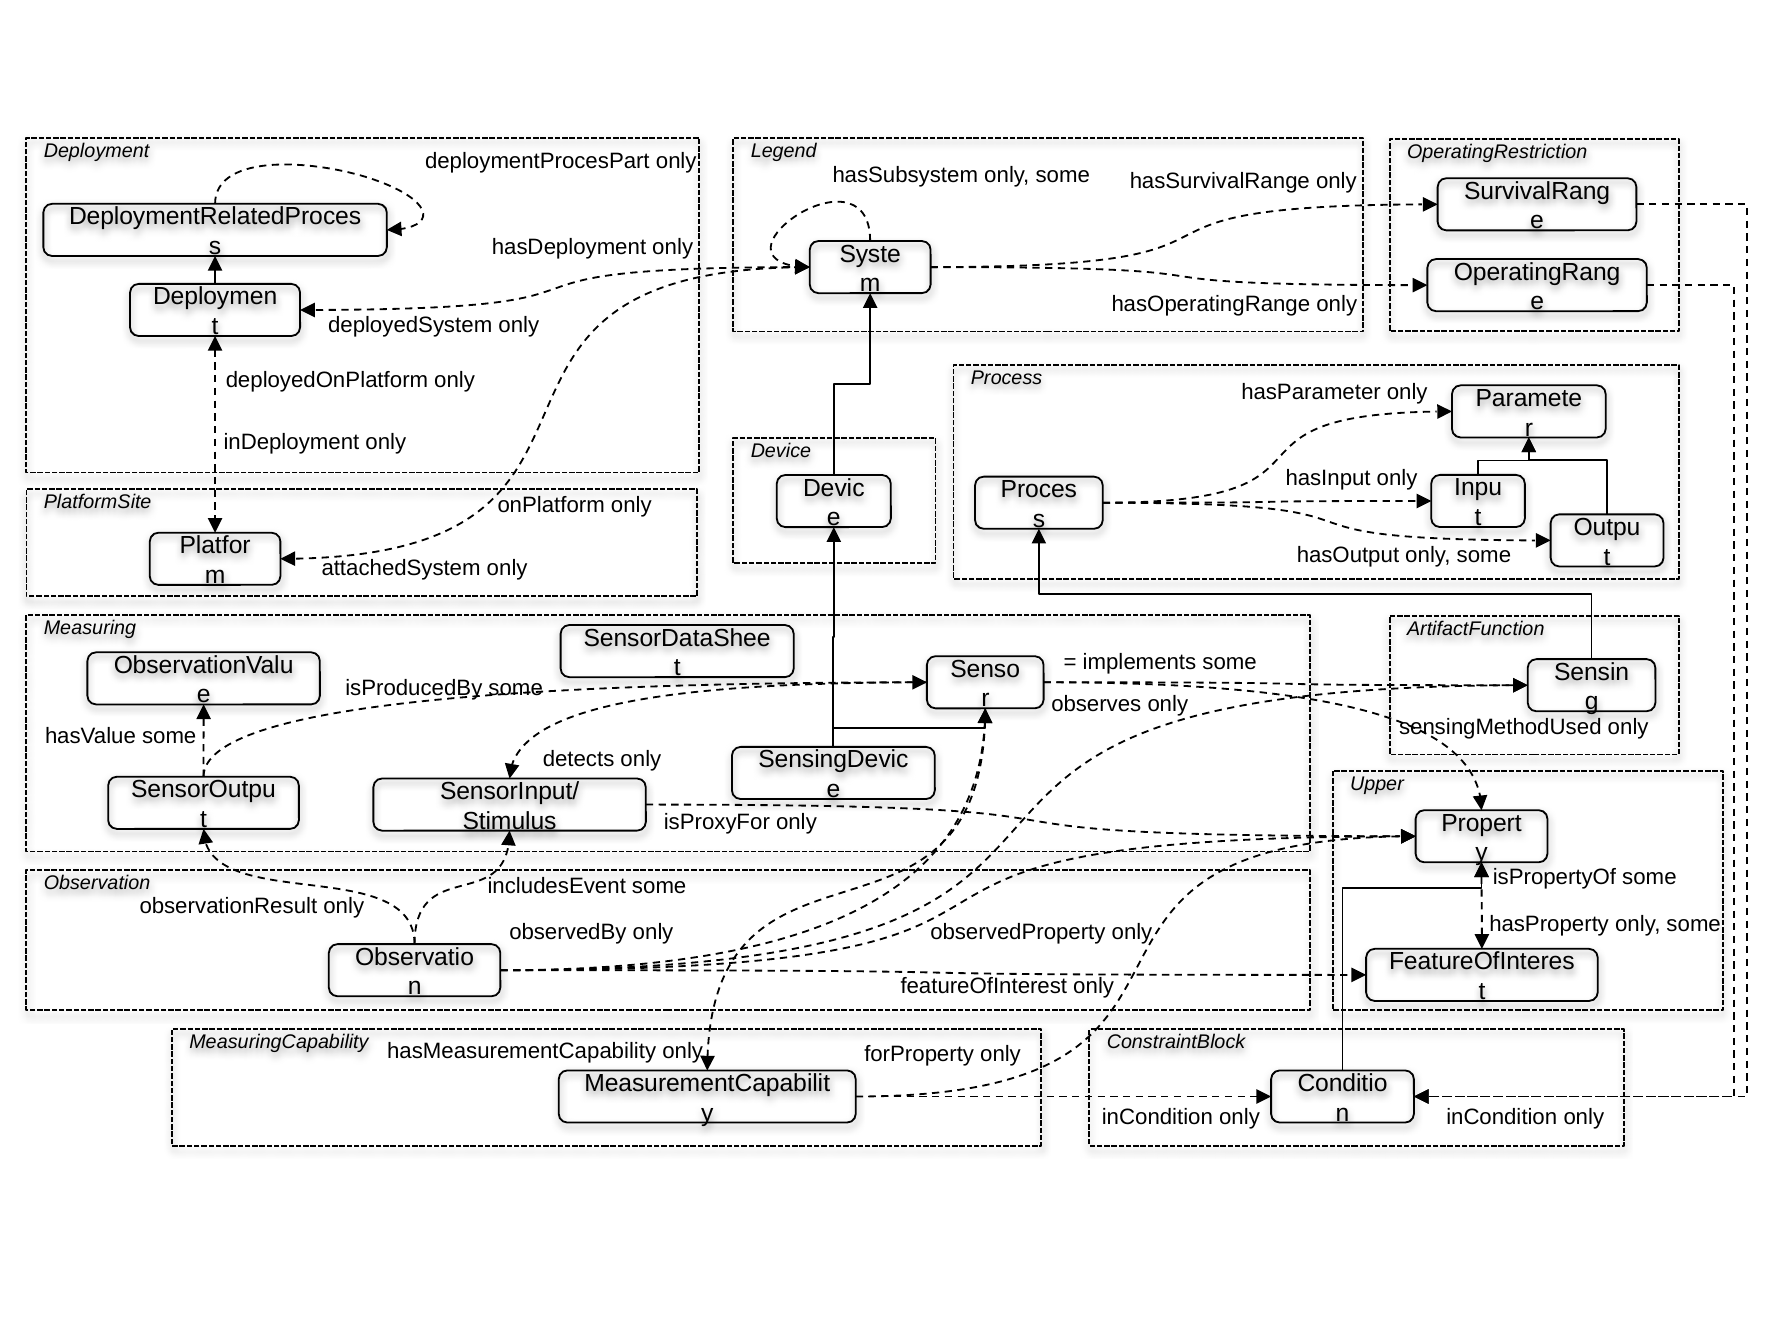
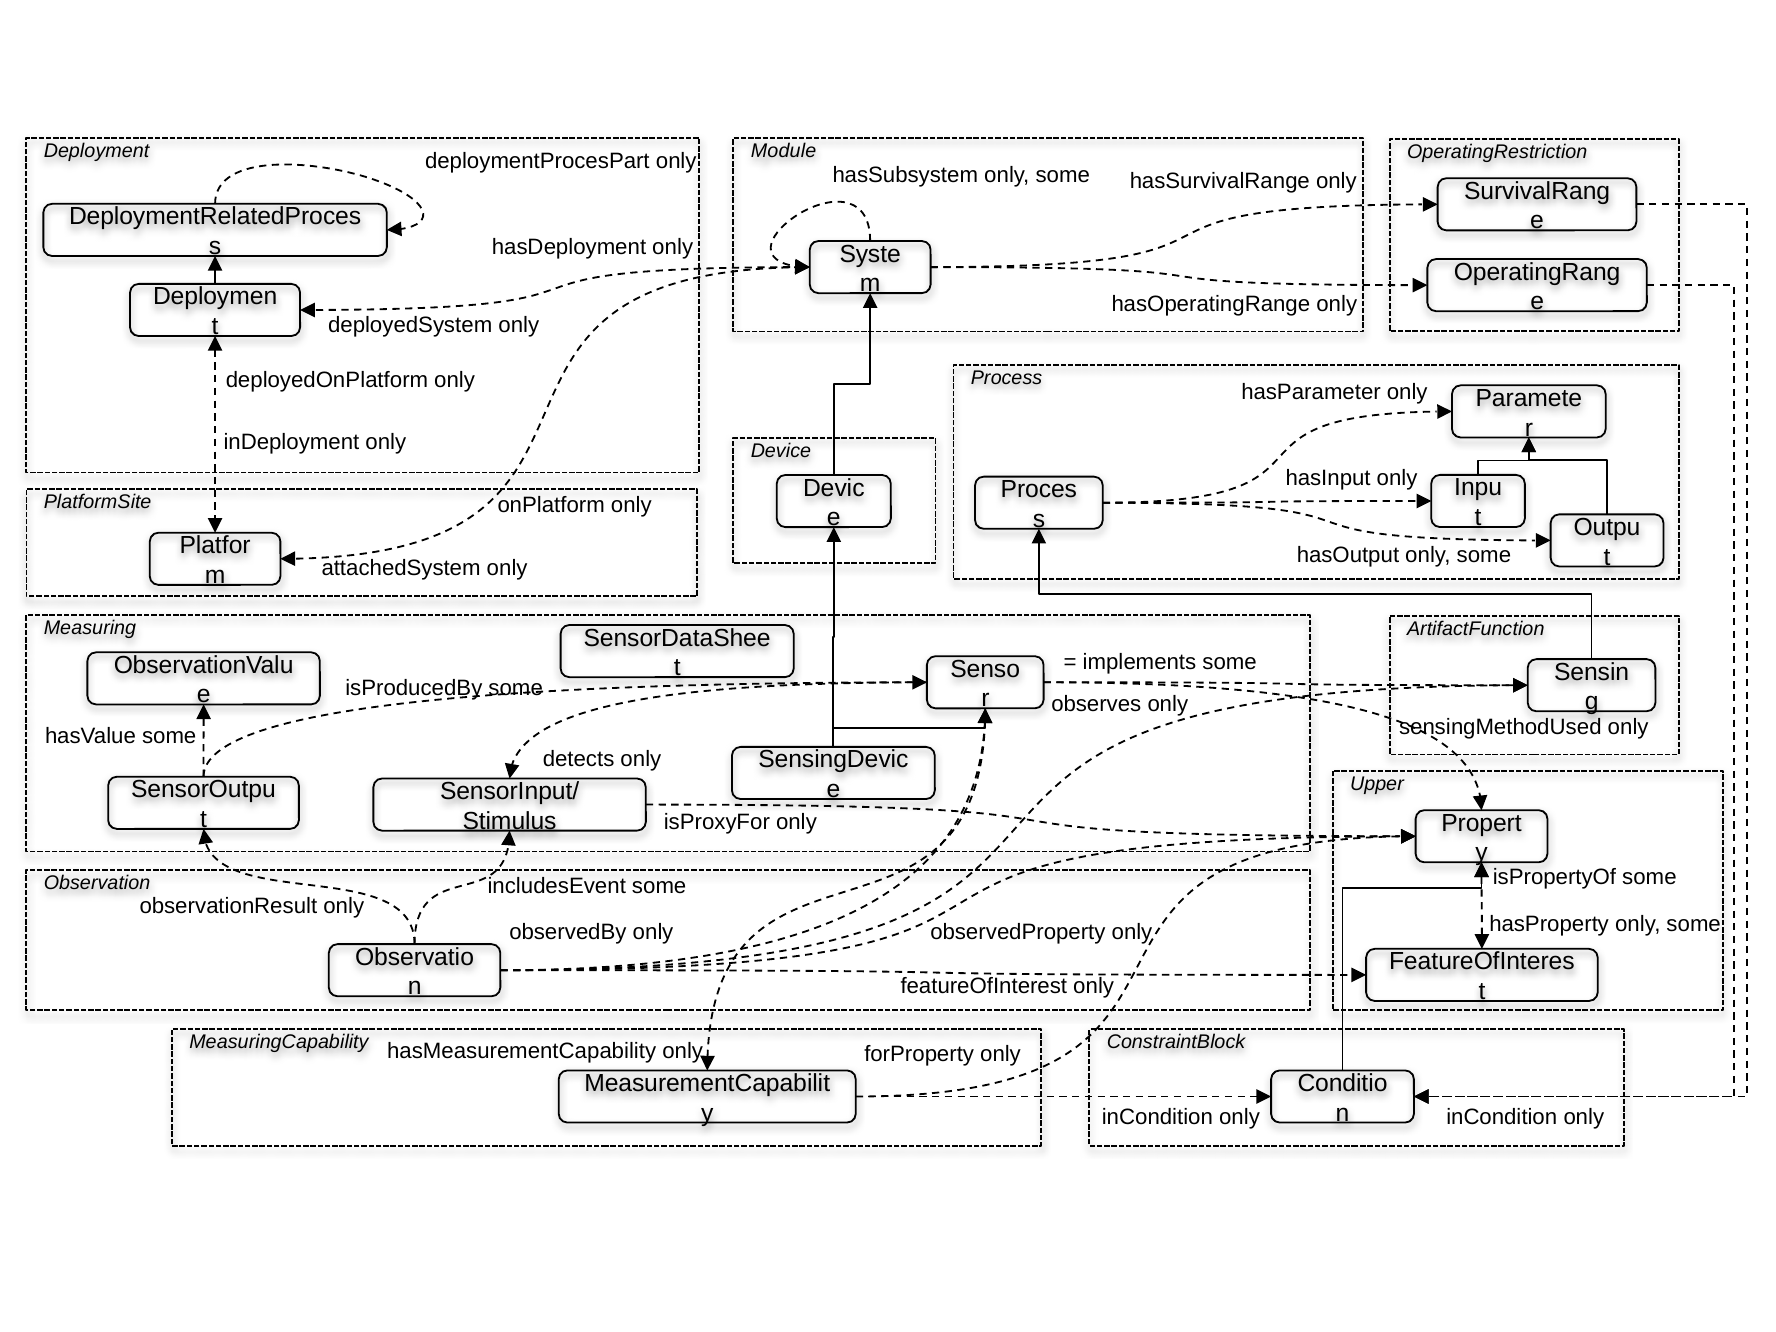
Legend: Legend -> Module
